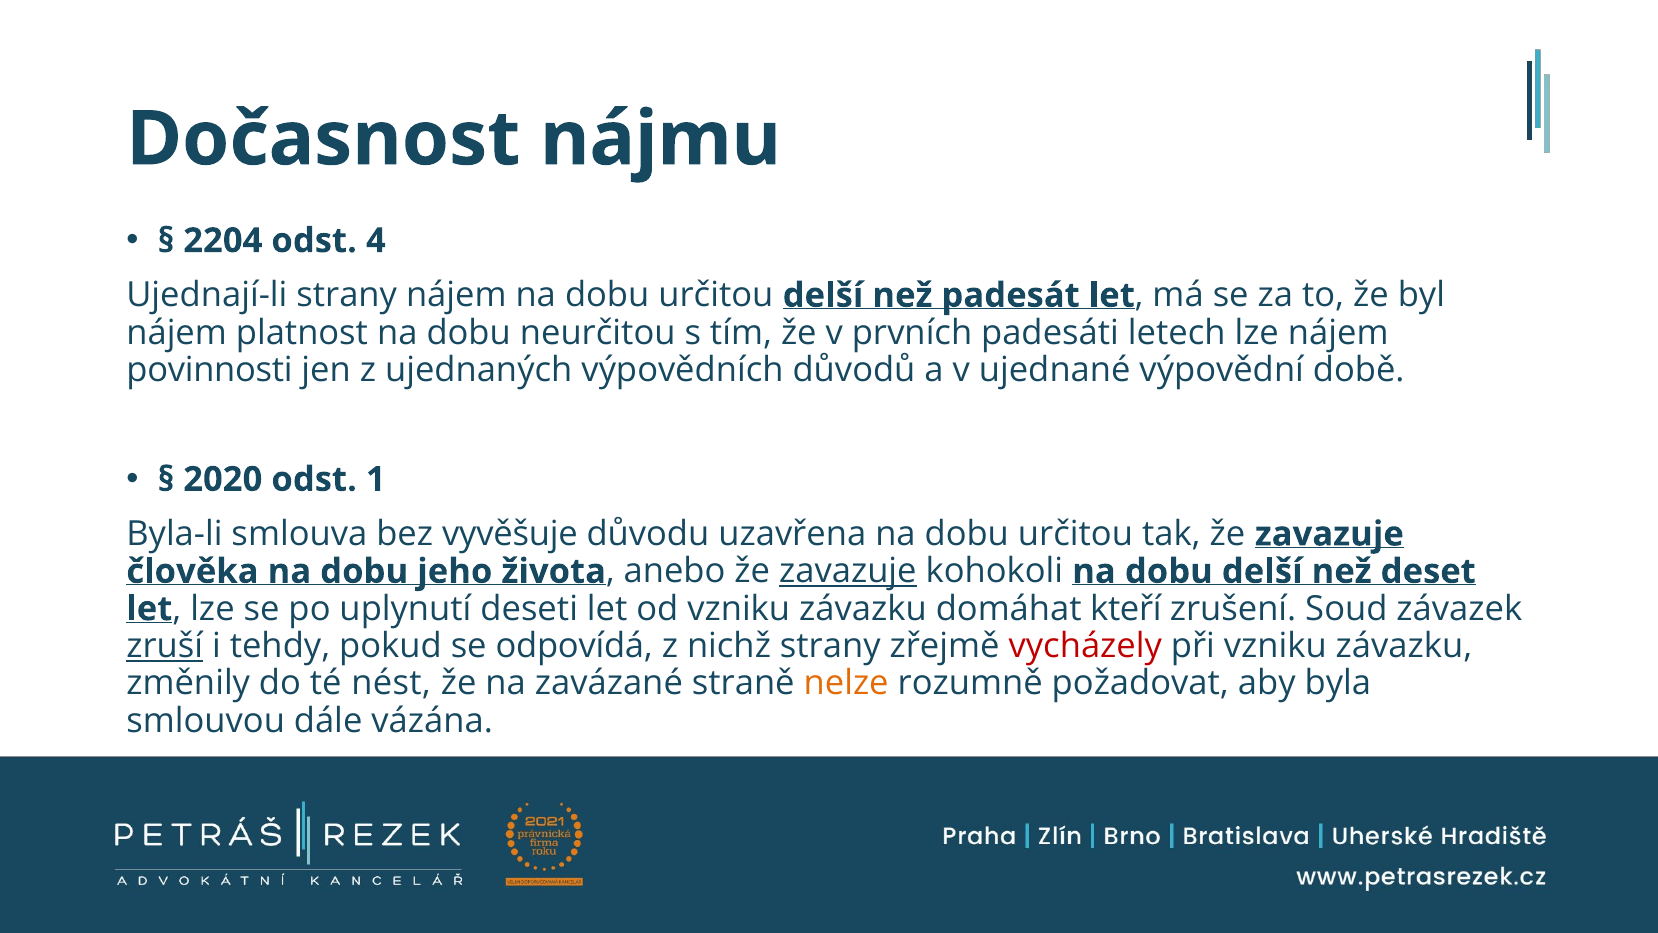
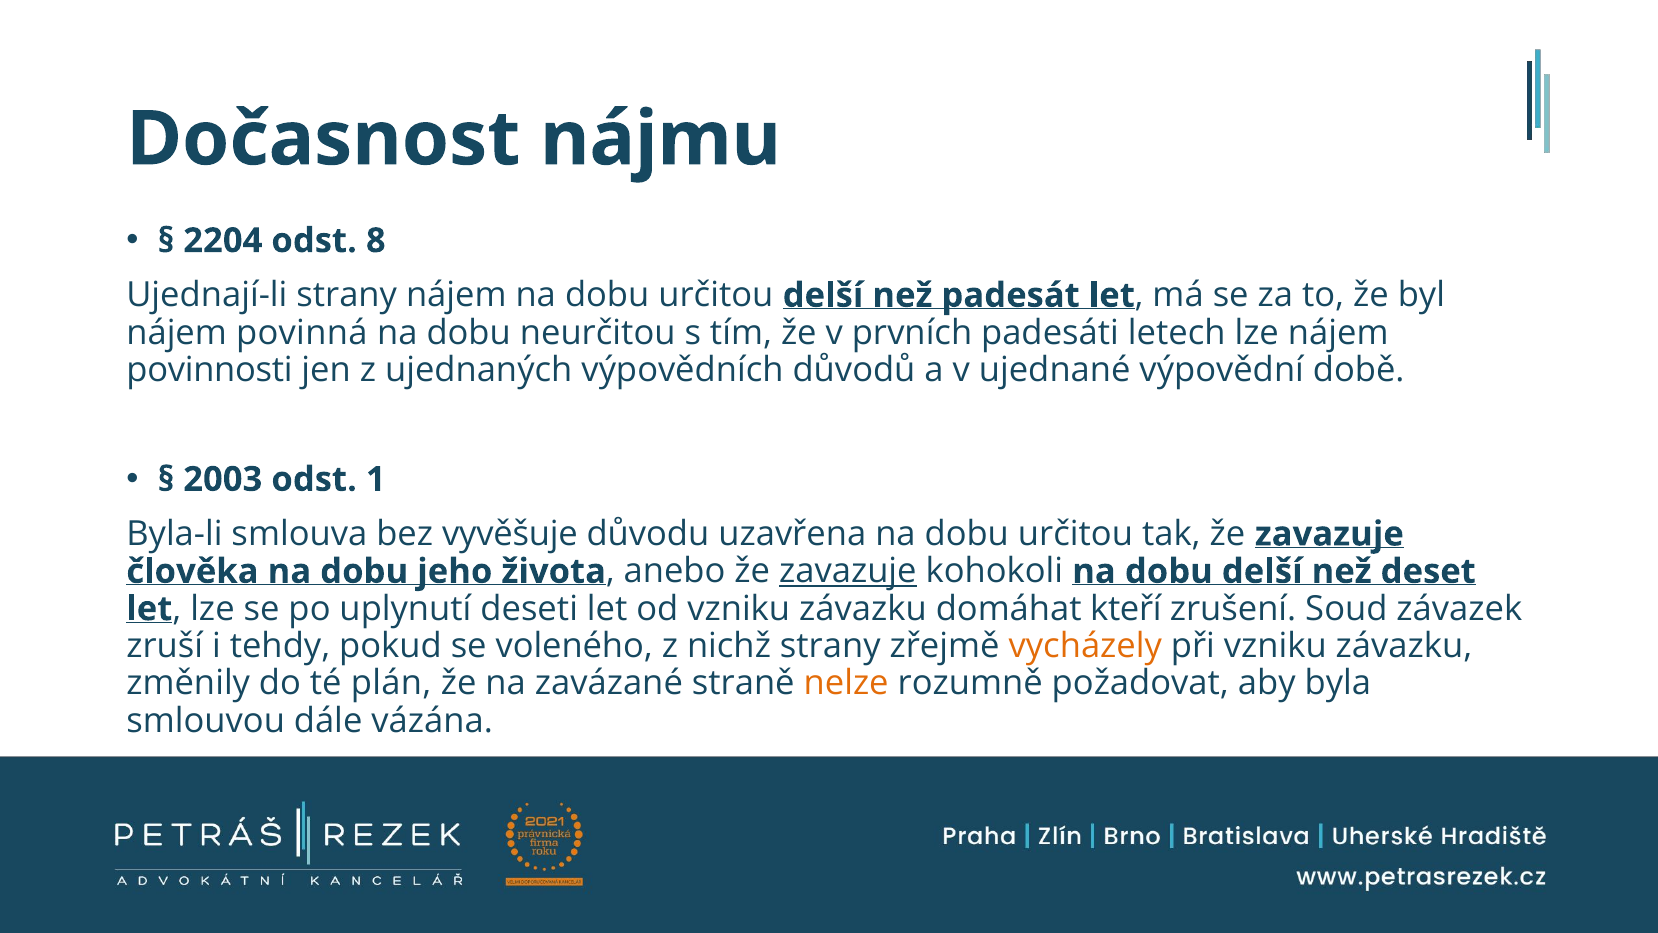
4: 4 -> 8
platnost: platnost -> povinná
2020: 2020 -> 2003
zruší underline: present -> none
odpovídá: odpovídá -> voleného
vycházely colour: red -> orange
nést: nést -> plán
